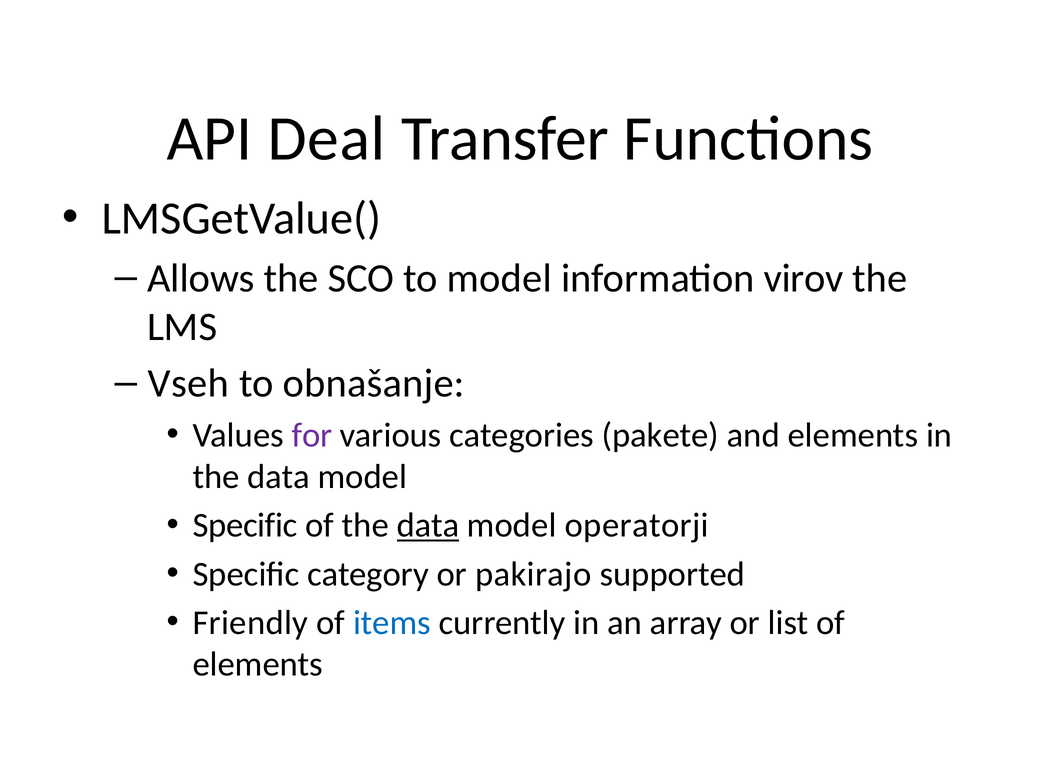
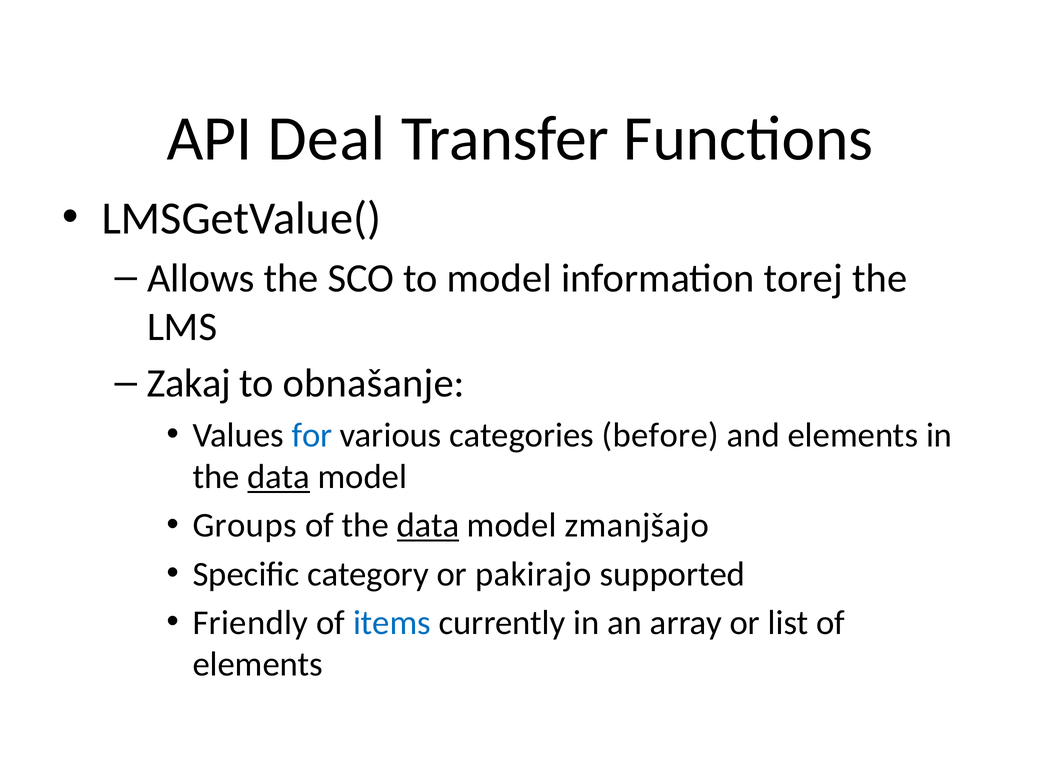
virov: virov -> torej
Vseh: Vseh -> Zakaj
for colour: purple -> blue
pakete: pakete -> before
data at (279, 477) underline: none -> present
Specific at (245, 525): Specific -> Groups
operatorji: operatorji -> zmanjšajo
